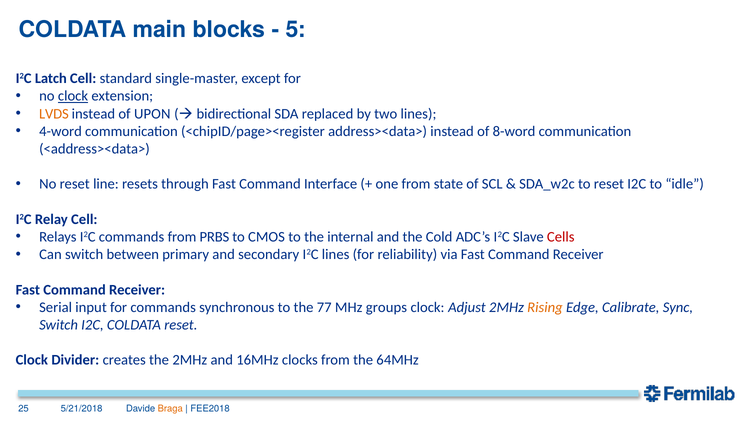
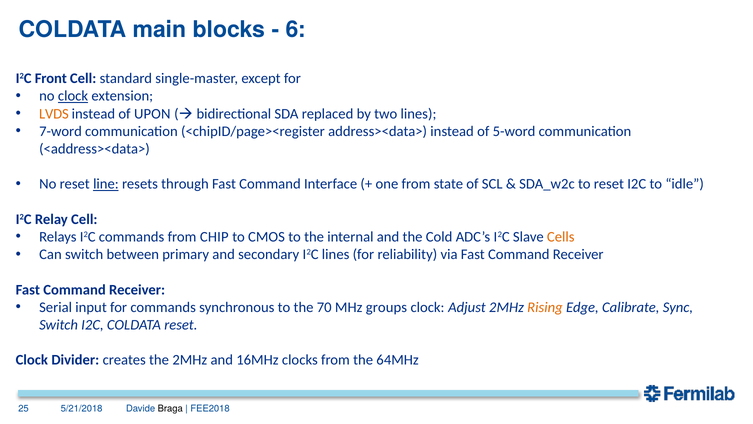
5: 5 -> 6
Latch: Latch -> Front
4-word: 4-word -> 7-word
8-word: 8-word -> 5-word
line underline: none -> present
PRBS: PRBS -> CHIP
Cells colour: red -> orange
77: 77 -> 70
Braga colour: orange -> black
